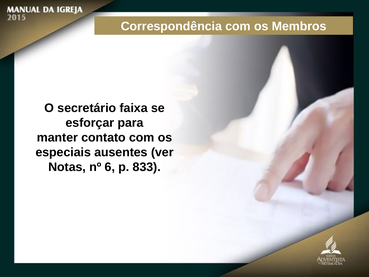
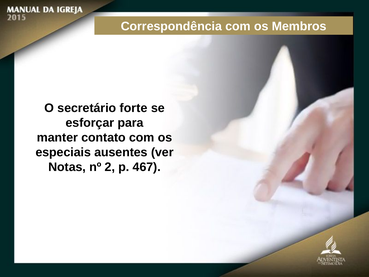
faixa: faixa -> forte
6: 6 -> 2
833: 833 -> 467
